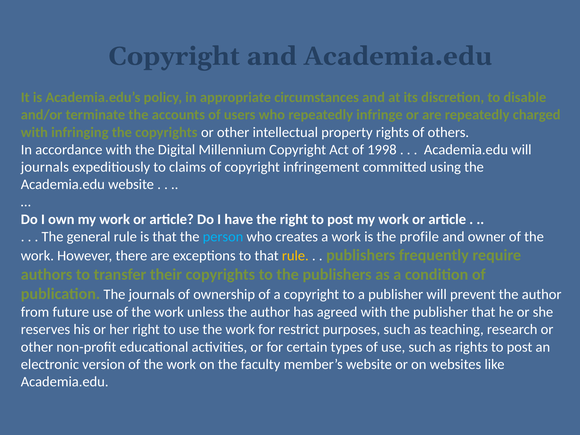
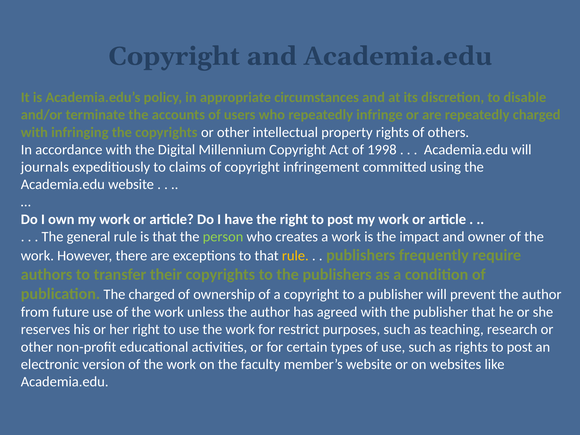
person colour: light blue -> light green
profile: profile -> impact
The journals: journals -> charged
